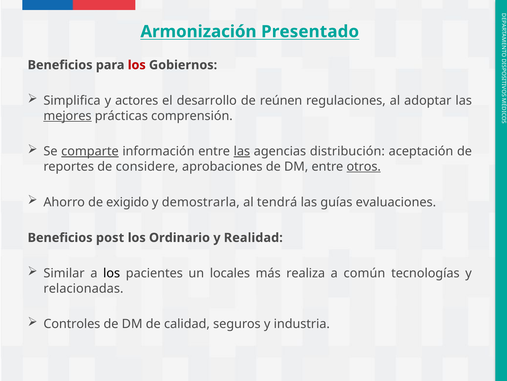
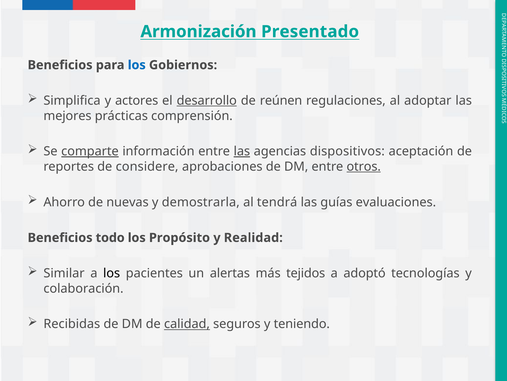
los at (137, 65) colour: red -> blue
desarrollo underline: none -> present
mejores underline: present -> none
distribución: distribución -> dispositivos
exigido: exigido -> nuevas
post: post -> todo
Ordinario: Ordinario -> Propósito
locales: locales -> alertas
realiza: realiza -> tejidos
común: común -> adoptó
relacionadas: relacionadas -> colaboración
Controles: Controles -> Recibidas
calidad underline: none -> present
industria: industria -> teniendo
